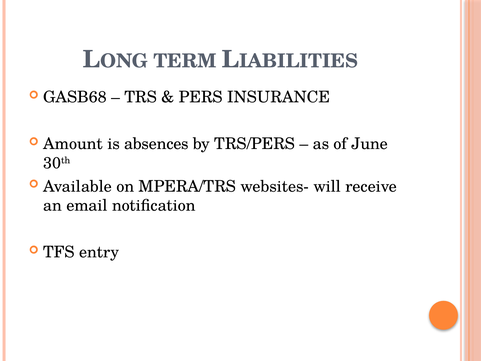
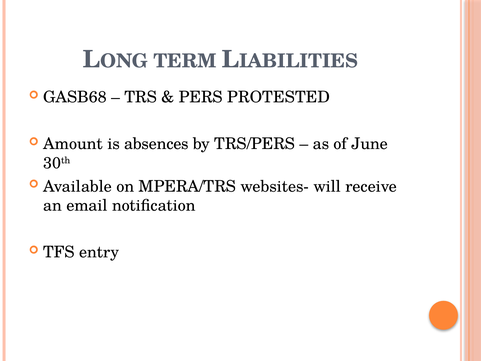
INSURANCE: INSURANCE -> PROTESTED
